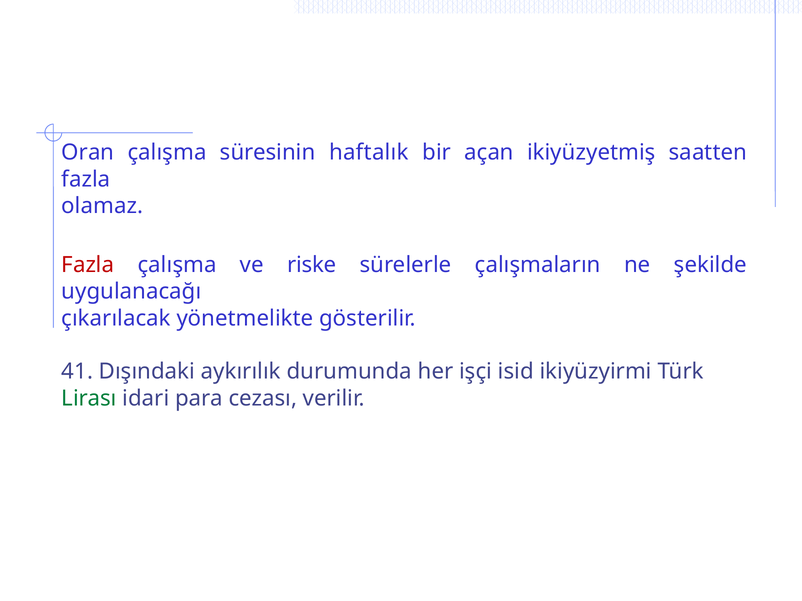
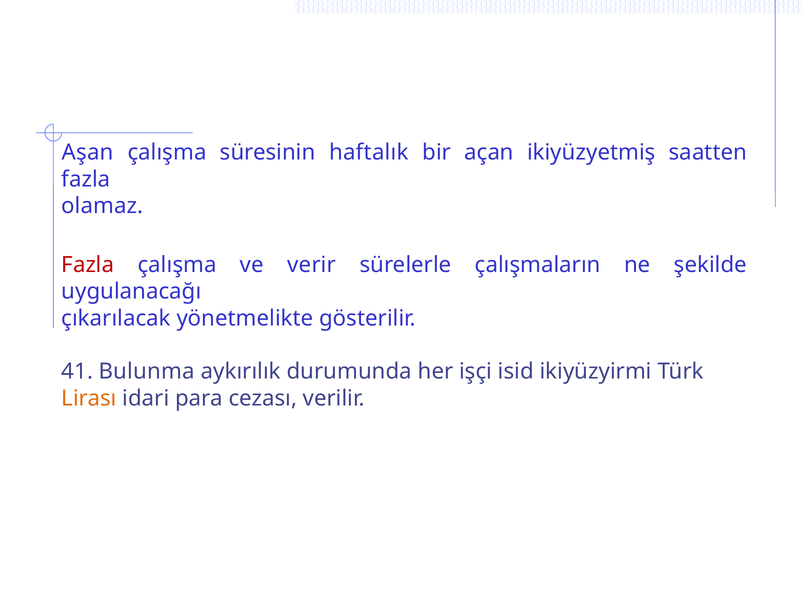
Oran: Oran -> Aşan
riske: riske -> verir
Dışındaki: Dışındaki -> Bulunma
Lirası colour: green -> orange
